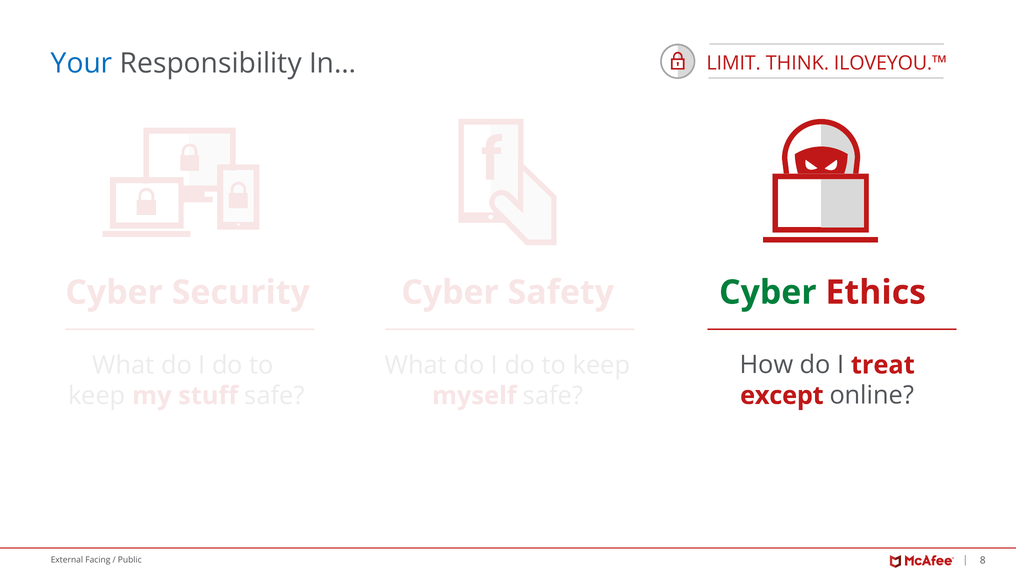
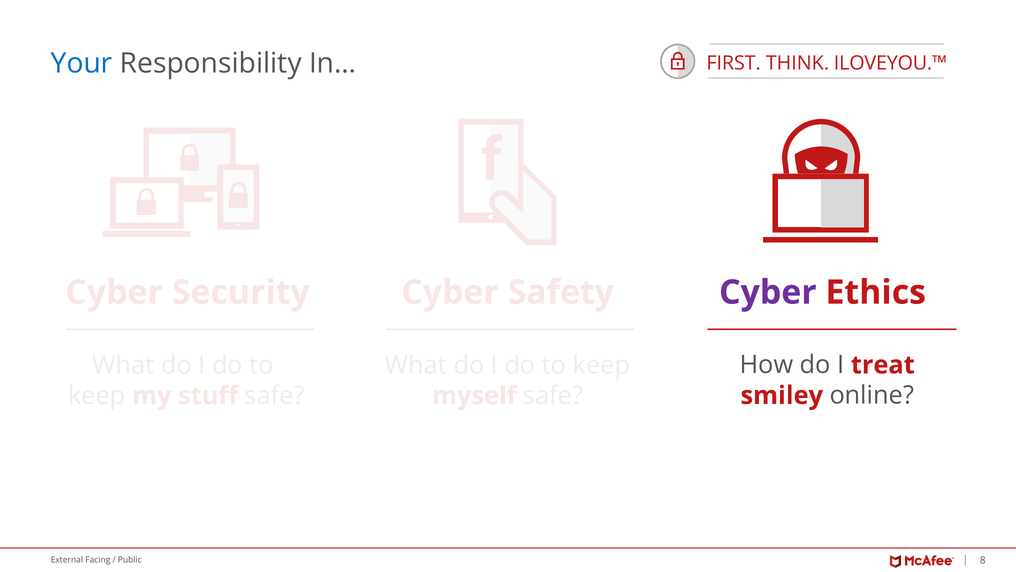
LIMIT: LIMIT -> FIRST
Cyber at (768, 292) colour: green -> purple
except: except -> smiley
